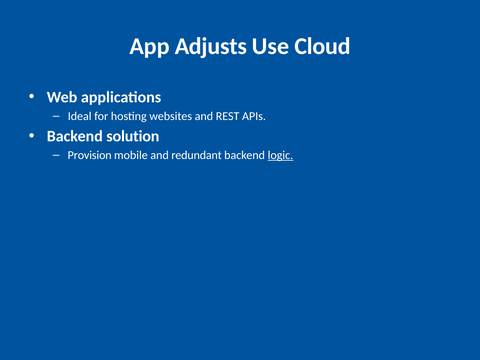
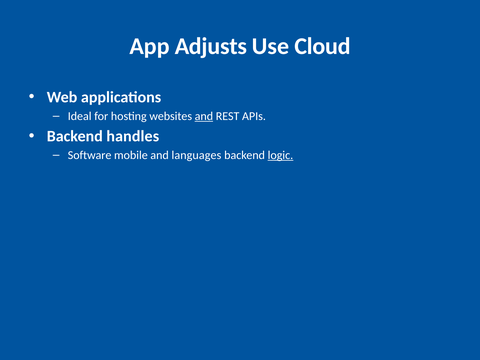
and at (204, 116) underline: none -> present
solution: solution -> handles
Provision: Provision -> Software
redundant: redundant -> languages
